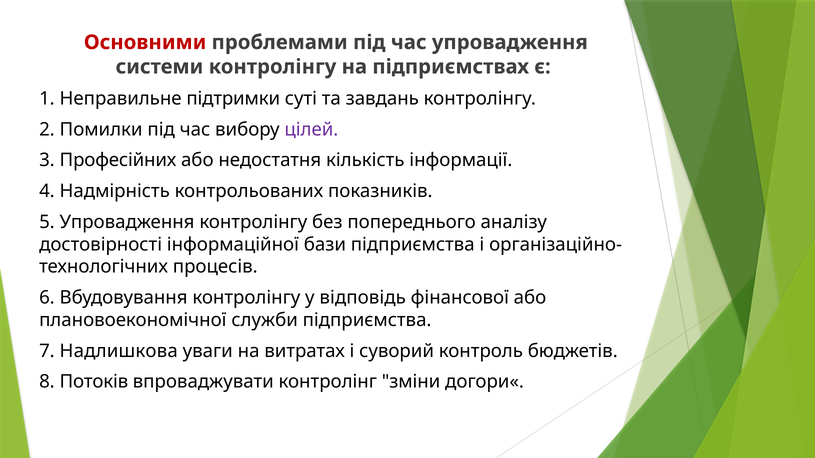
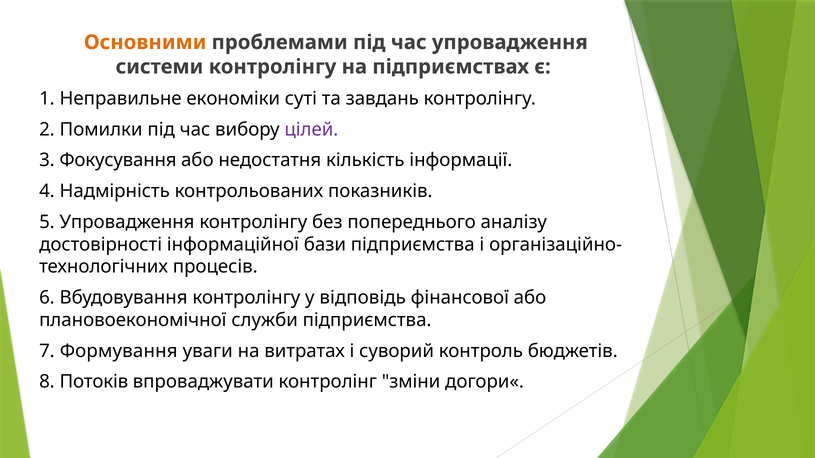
Основними colour: red -> orange
підтримки: підтримки -> економіки
Професійних: Професійних -> Фокусування
Надлишкова: Надлишкова -> Формування
